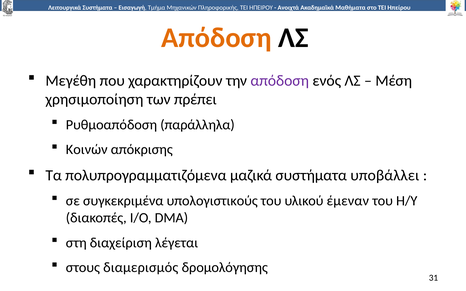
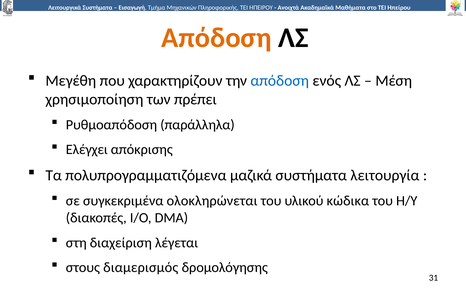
απόδοση at (280, 81) colour: purple -> blue
Κοινών: Κοινών -> Ελέγχει
υποβάλλει: υποβάλλει -> λειτουργία
υπολογιστικούς: υπολογιστικούς -> ολοκληρώνεται
έμεναν: έμεναν -> κώδικα
